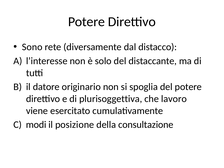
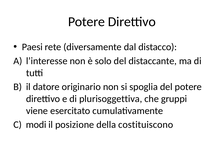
Sono: Sono -> Paesi
lavoro: lavoro -> gruppi
consultazione: consultazione -> costituiscono
